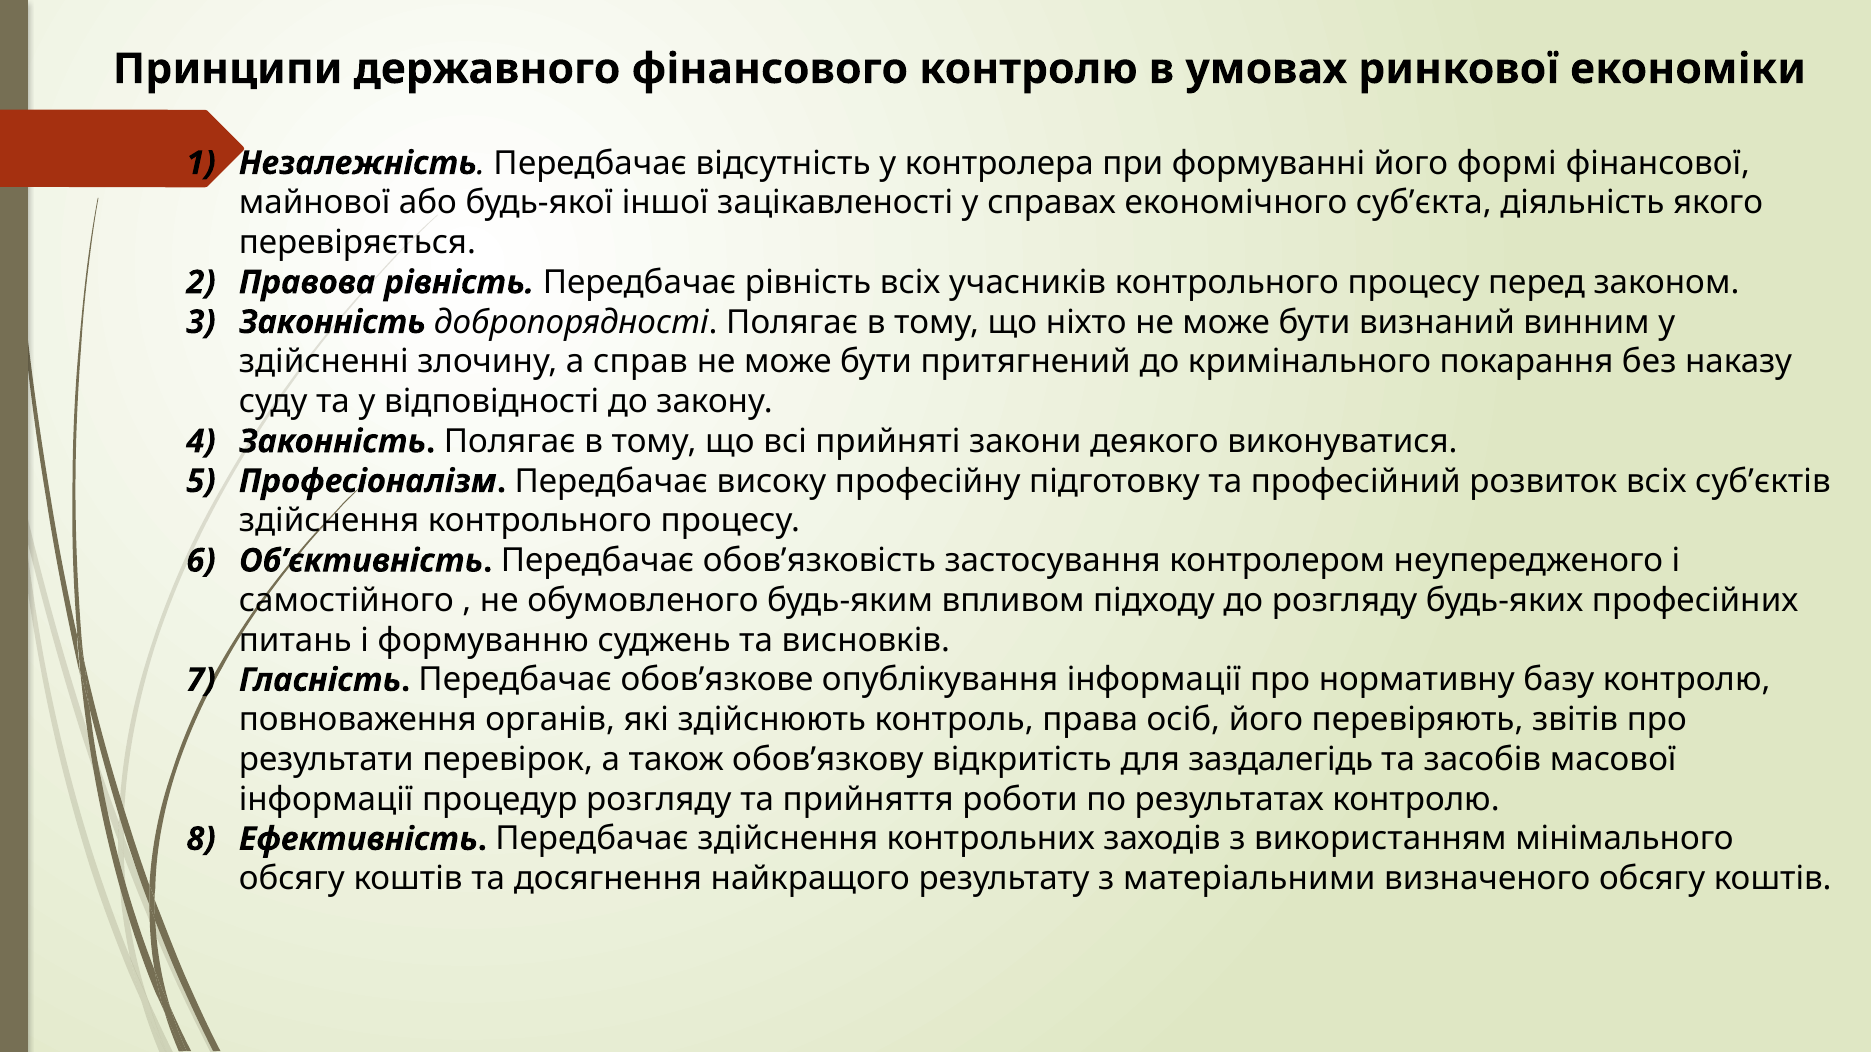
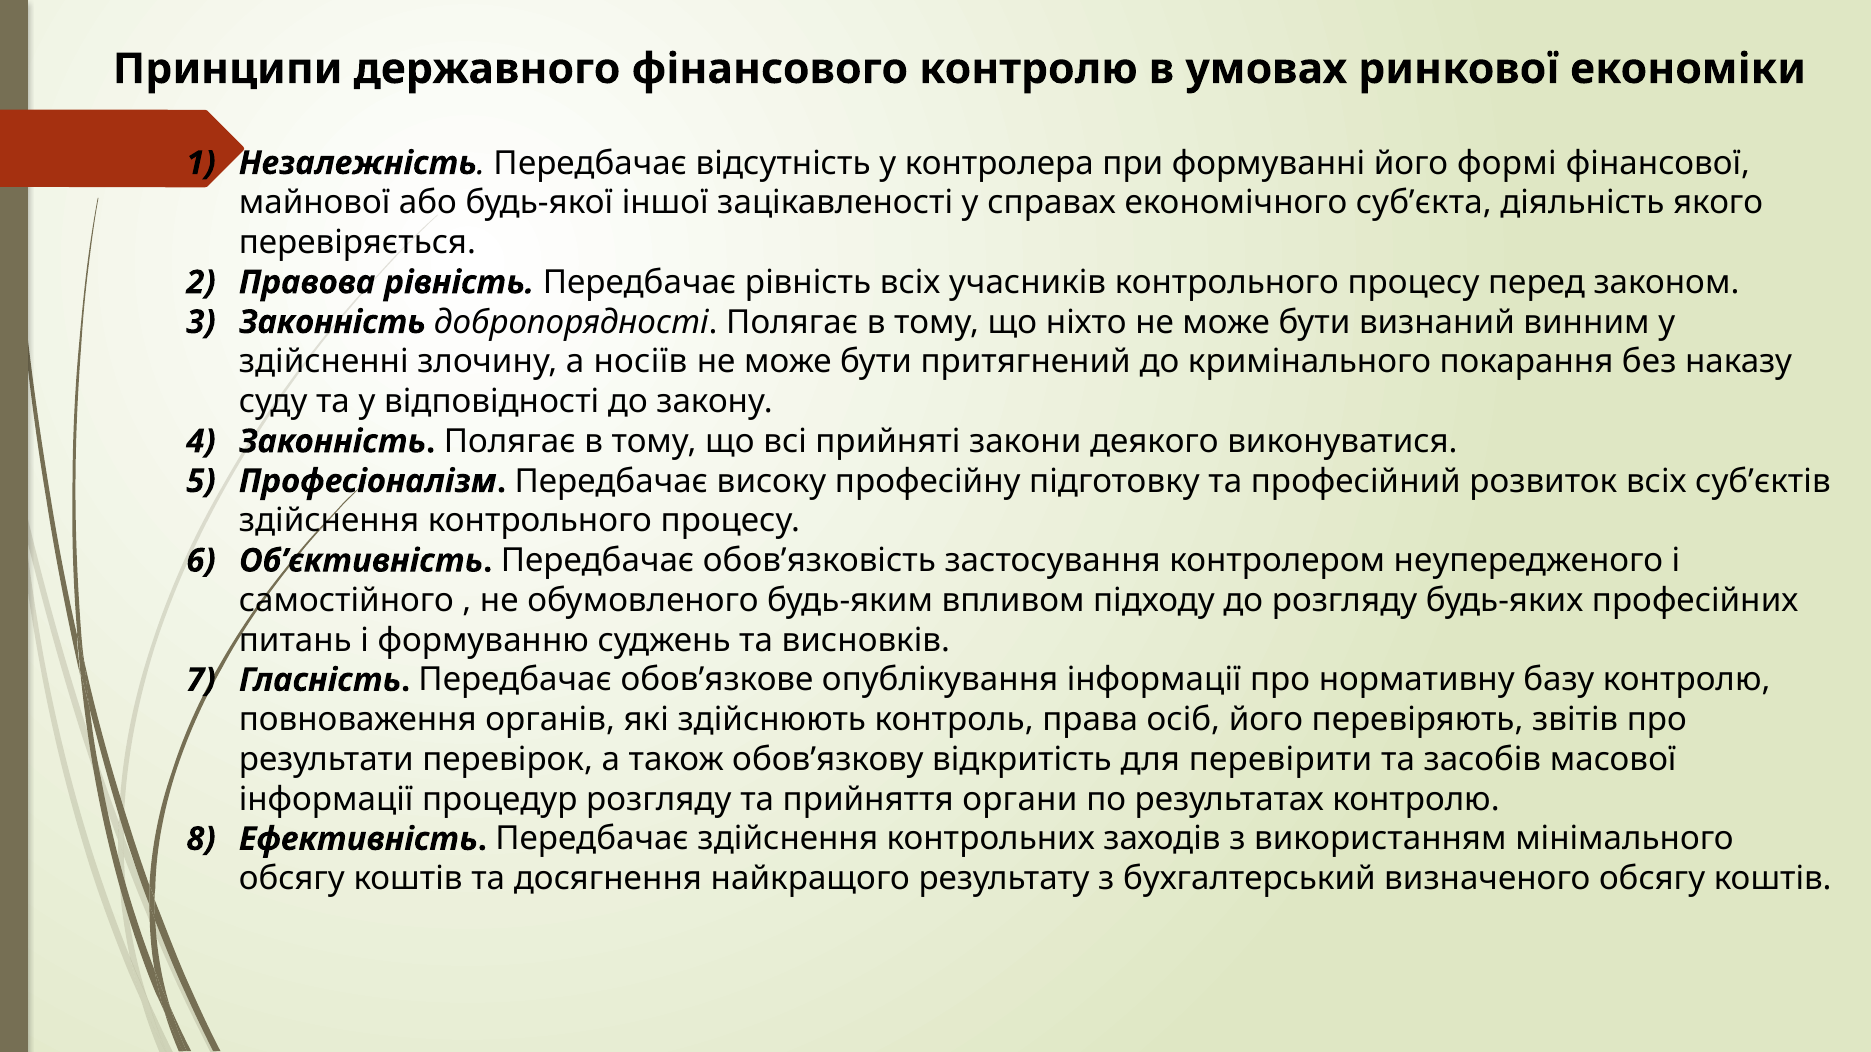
справ: справ -> носіїв
заздалегідь: заздалегідь -> перевірити
роботи: роботи -> органи
матеріальними: матеріальними -> бухгалтерський
